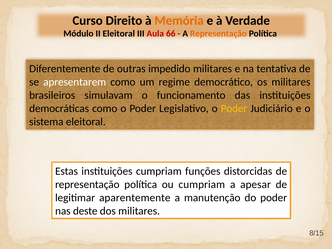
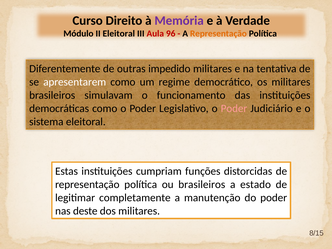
Memória colour: orange -> purple
66: 66 -> 96
Poder at (234, 109) colour: yellow -> pink
ou cumpriam: cumpriam -> brasileiros
apesar: apesar -> estado
aparentemente: aparentemente -> completamente
